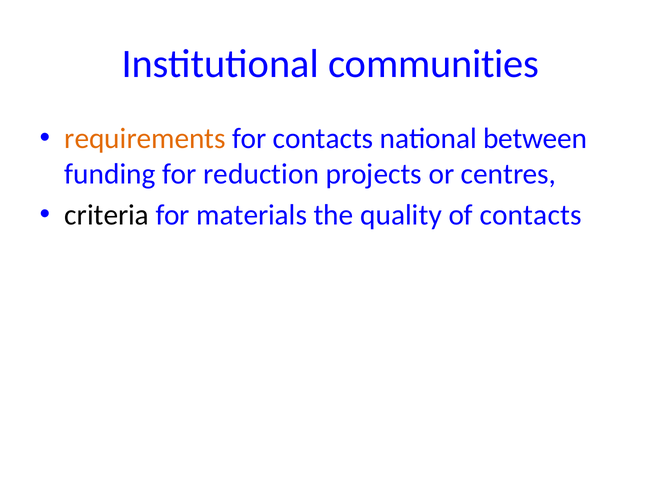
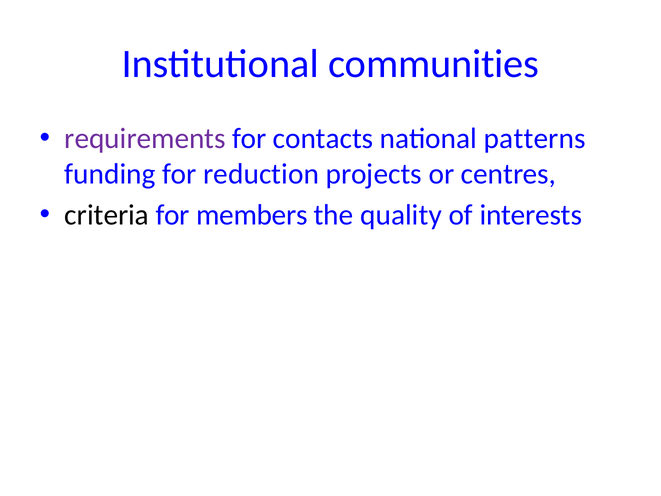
requirements colour: orange -> purple
between: between -> patterns
materials: materials -> members
of contacts: contacts -> interests
